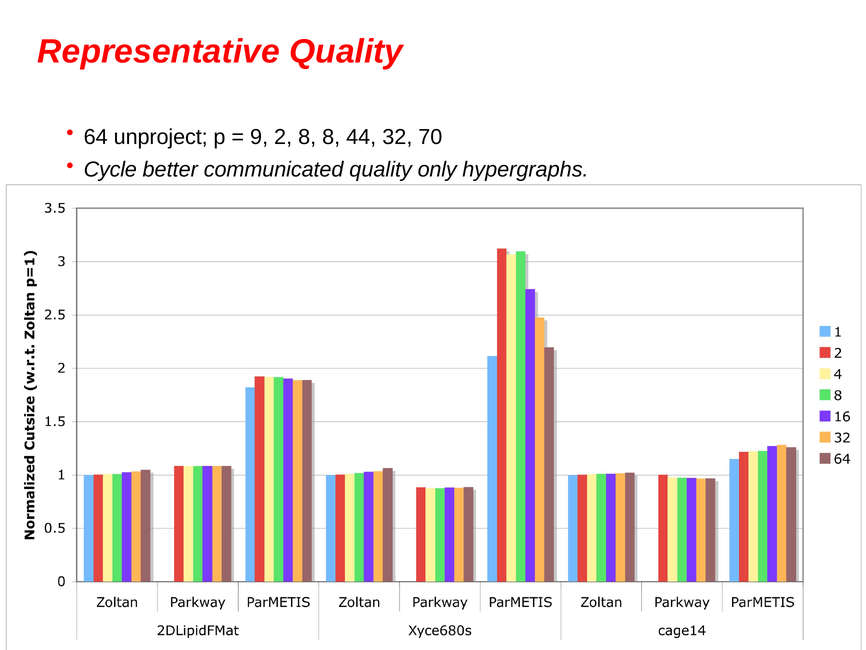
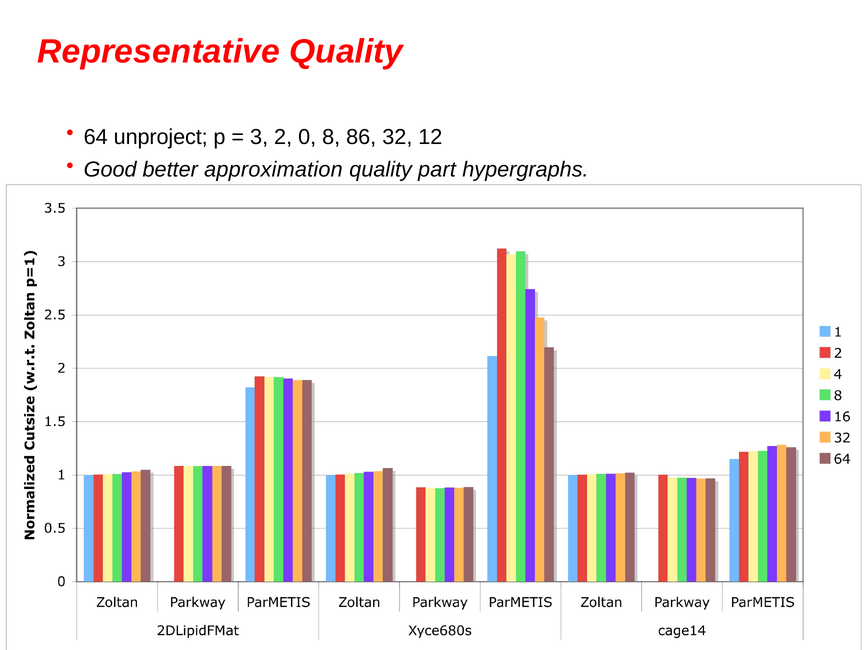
9: 9 -> 3
2 8: 8 -> 0
44: 44 -> 86
70: 70 -> 12
Cycle: Cycle -> Good
communicated: communicated -> approximation
only: only -> part
